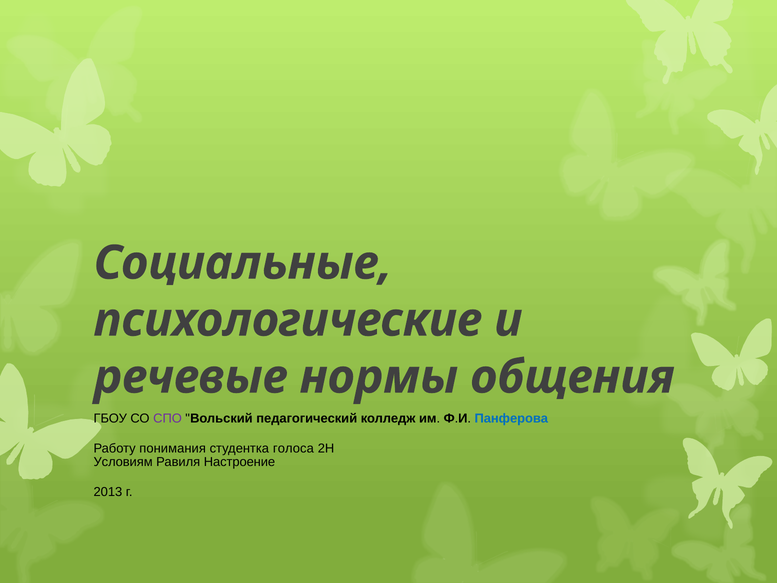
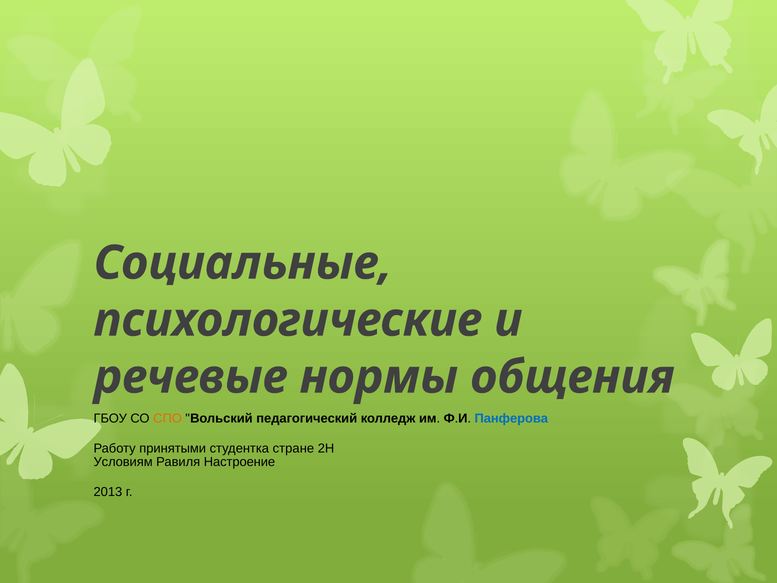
СПО colour: purple -> orange
понимания: понимания -> принятыми
голоса: голоса -> стране
